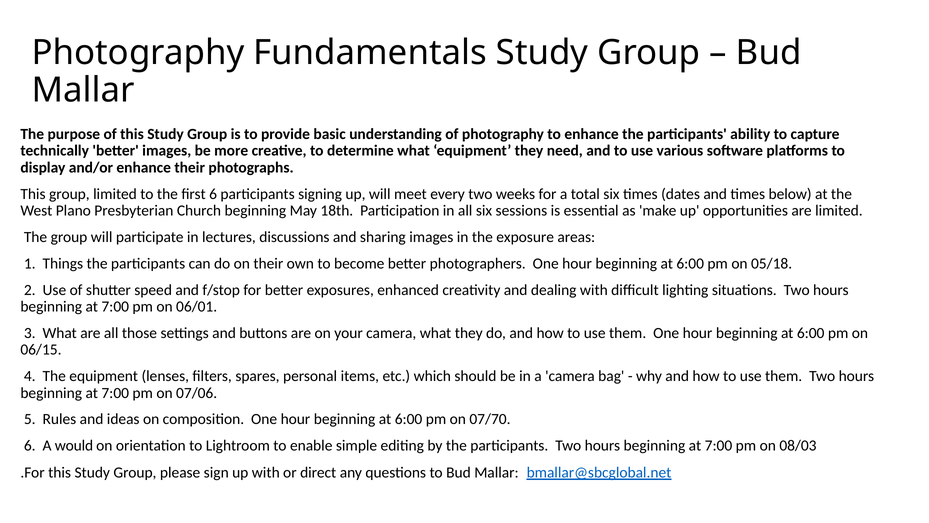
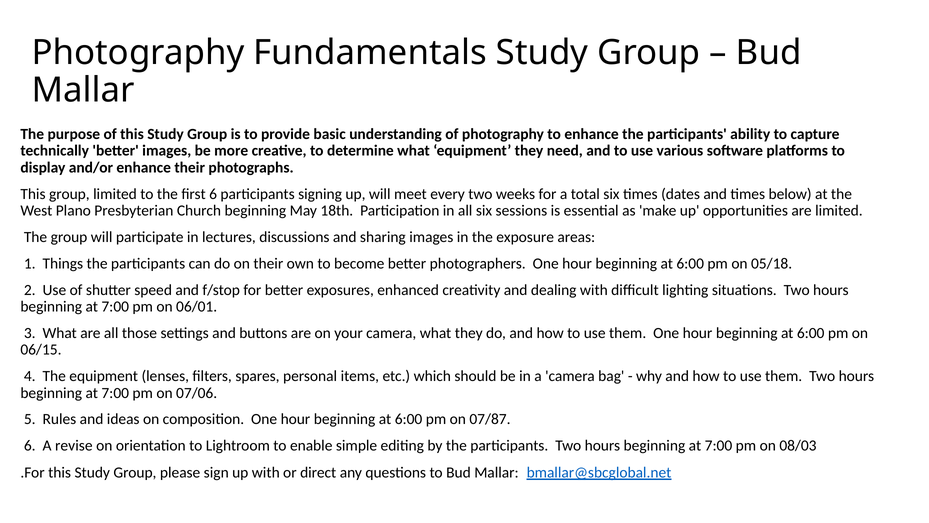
07/70: 07/70 -> 07/87
would: would -> revise
